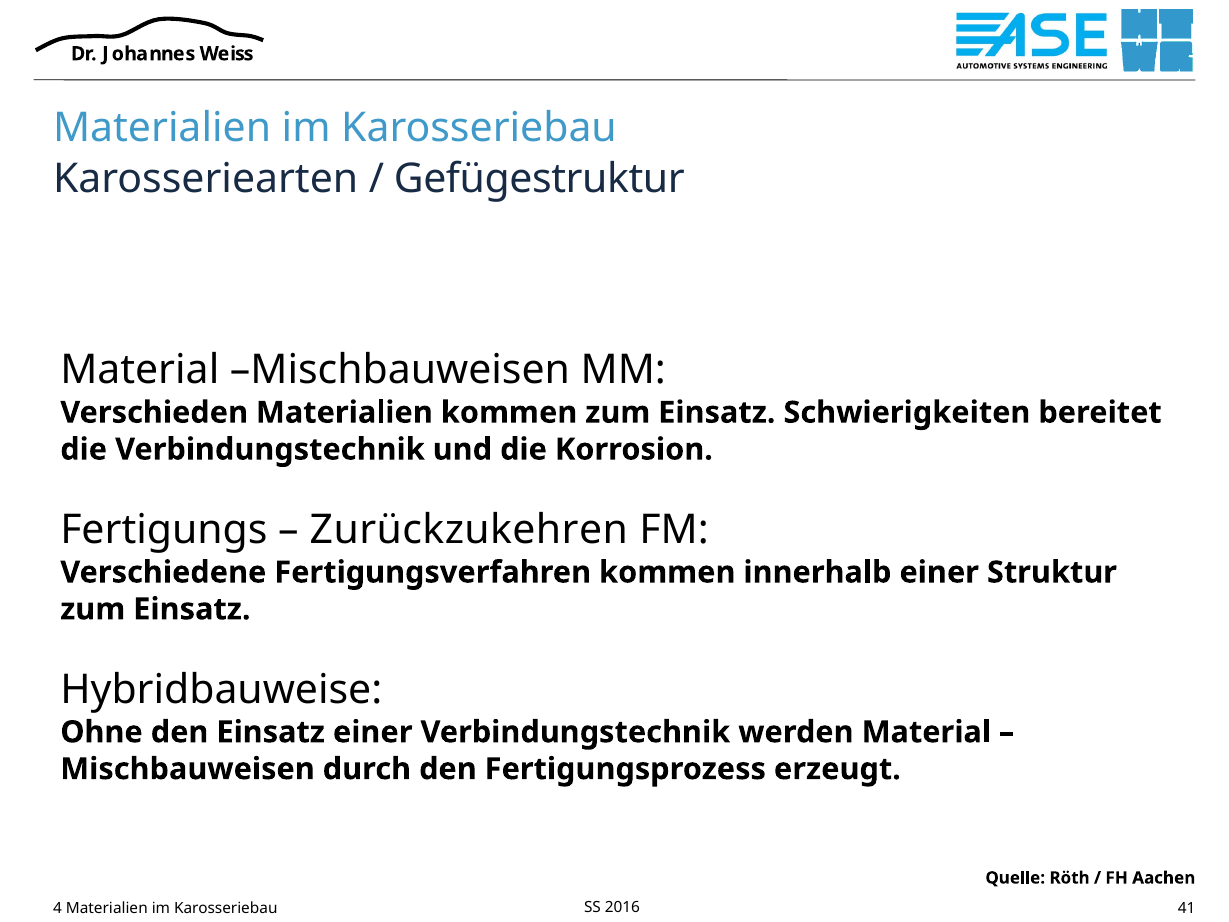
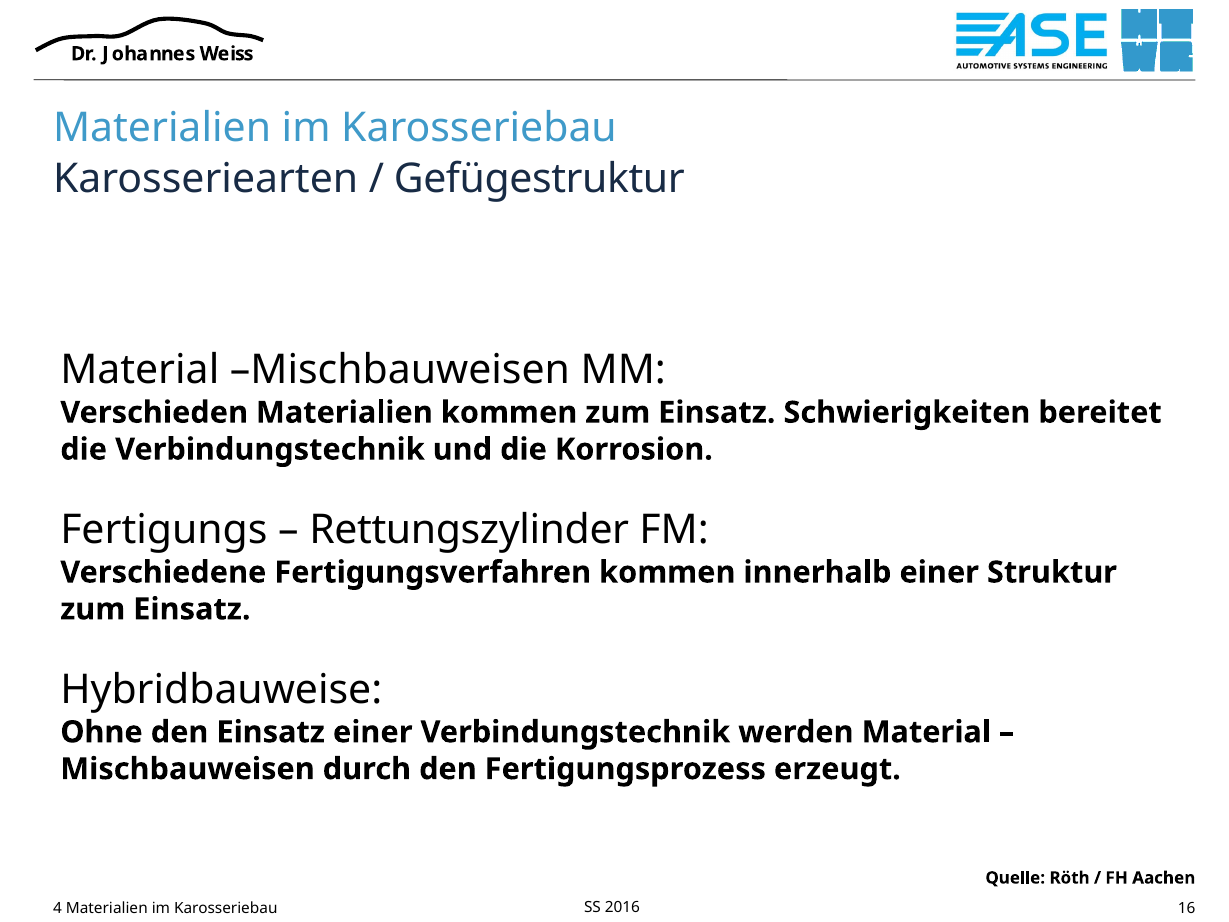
Zurückzukehren: Zurückzukehren -> Rettungszylinder
41: 41 -> 16
